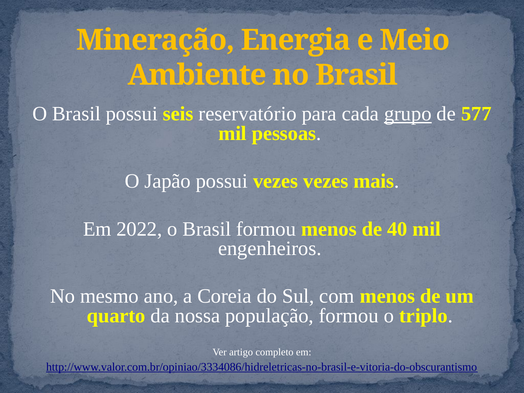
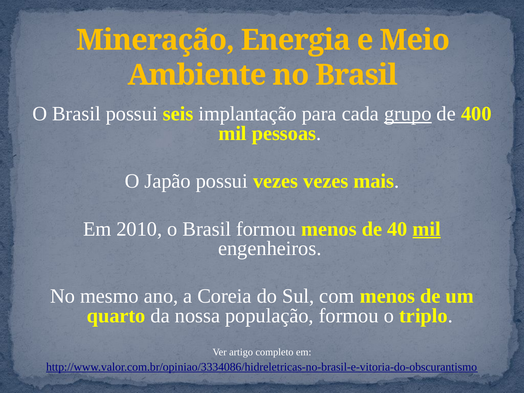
reservatório: reservatório -> implantação
577: 577 -> 400
2022: 2022 -> 2010
mil at (427, 229) underline: none -> present
